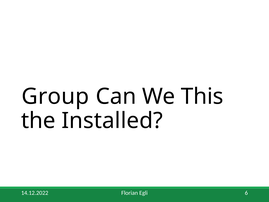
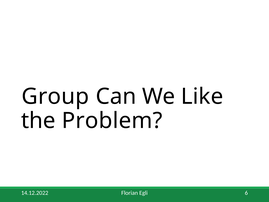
This: This -> Like
Installed: Installed -> Problem
